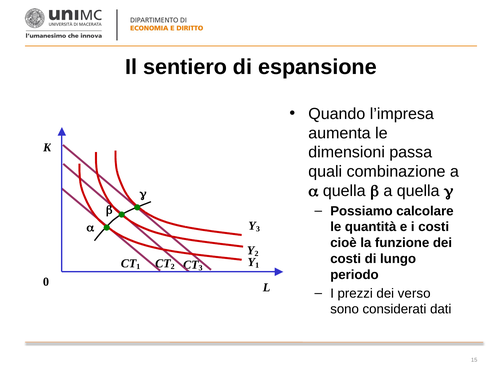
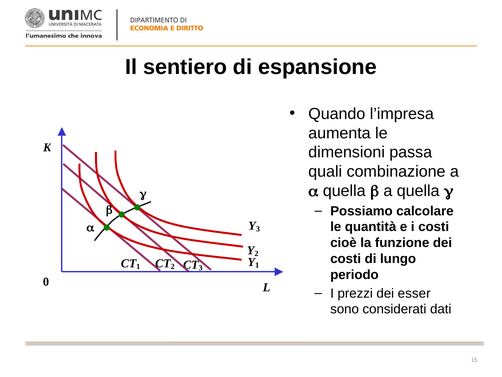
verso: verso -> esser
